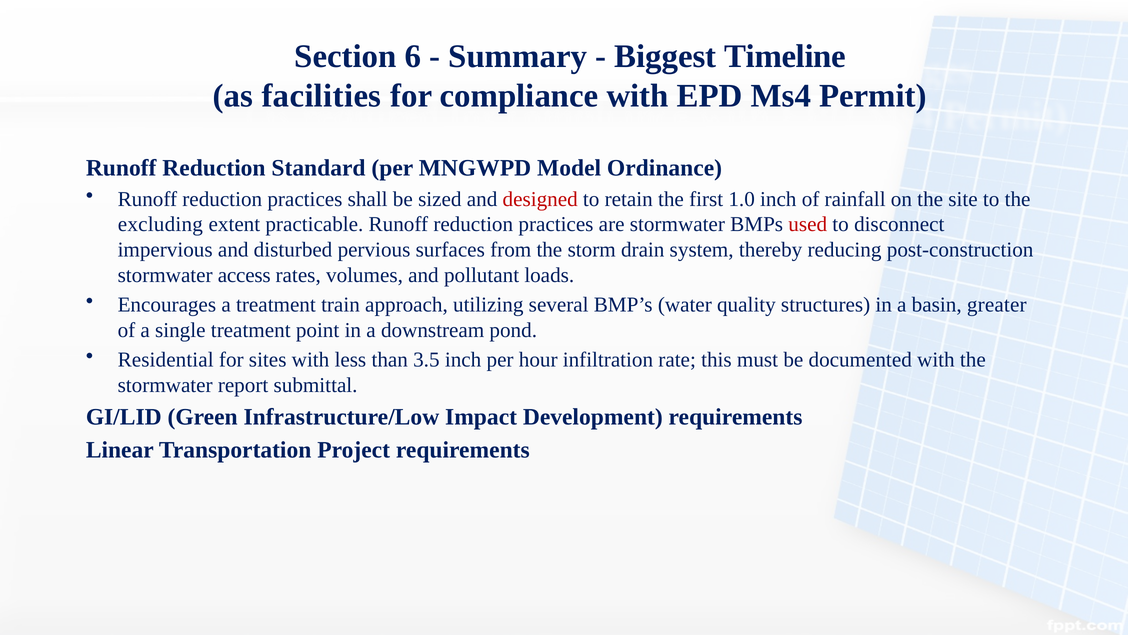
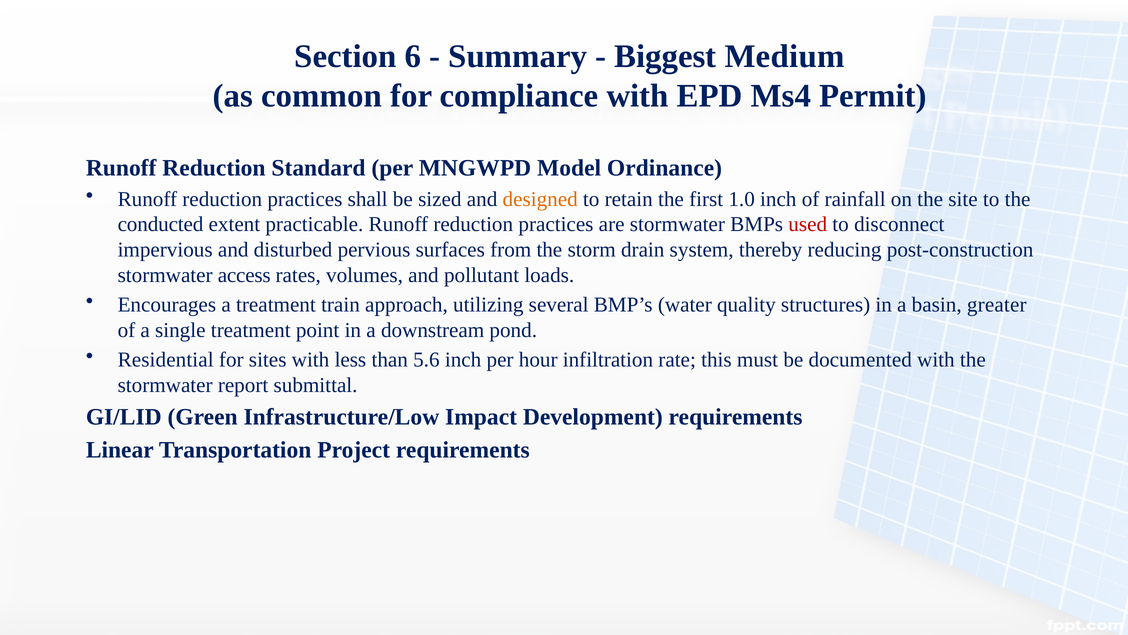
Timeline: Timeline -> Medium
facilities: facilities -> common
designed colour: red -> orange
excluding: excluding -> conducted
3.5: 3.5 -> 5.6
